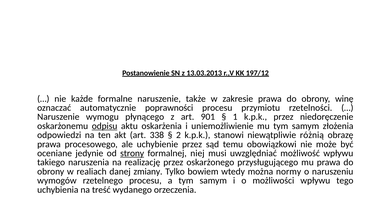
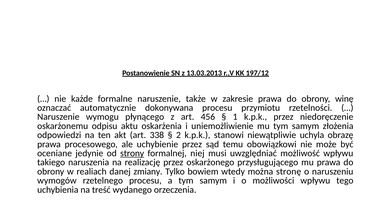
poprawności: poprawności -> dokonywana
901: 901 -> 456
odpisu underline: present -> none
różnią: różnią -> uchyla
normy: normy -> stronę
